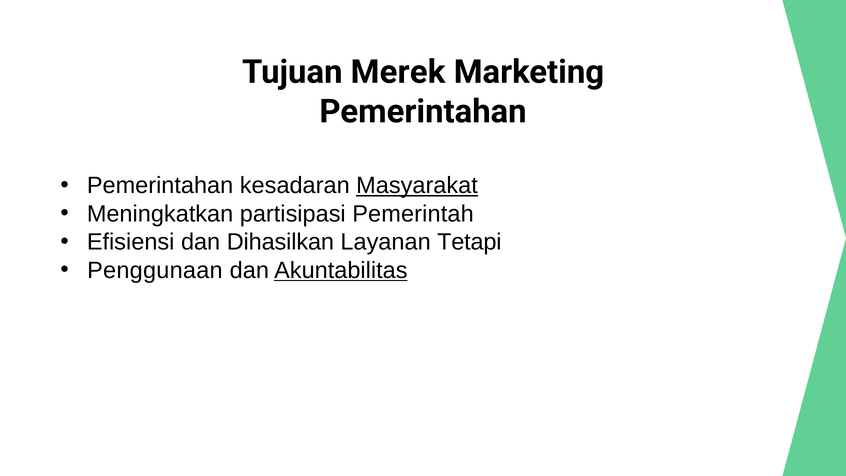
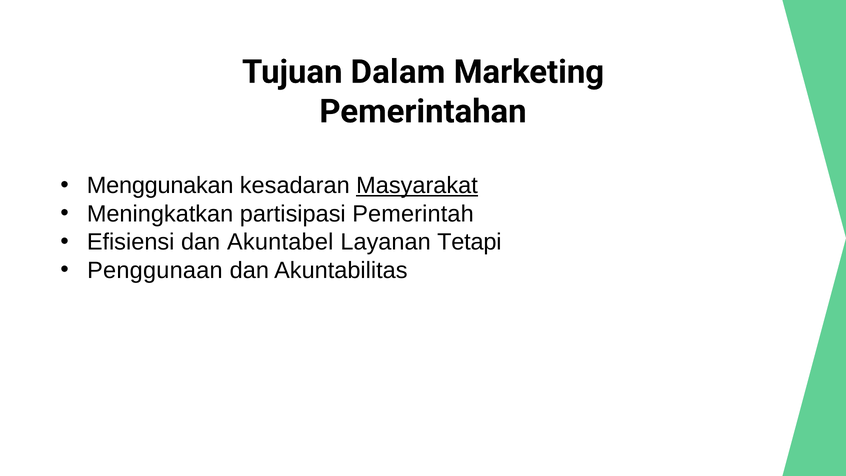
Merek: Merek -> Dalam
Pemerintahan at (160, 186): Pemerintahan -> Menggunakan
Dihasilkan: Dihasilkan -> Akuntabel
Akuntabilitas underline: present -> none
